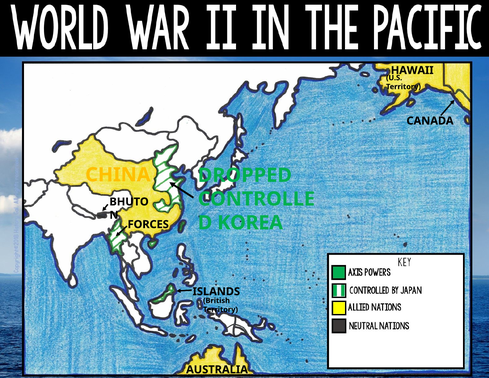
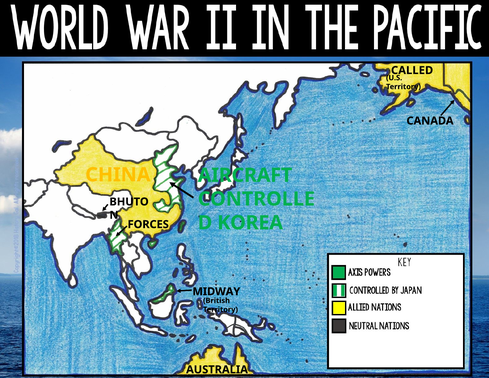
HAWAII: HAWAII -> CALLED
DROPPED: DROPPED -> AIRCRAFT
ISLANDS: ISLANDS -> MIDWAY
